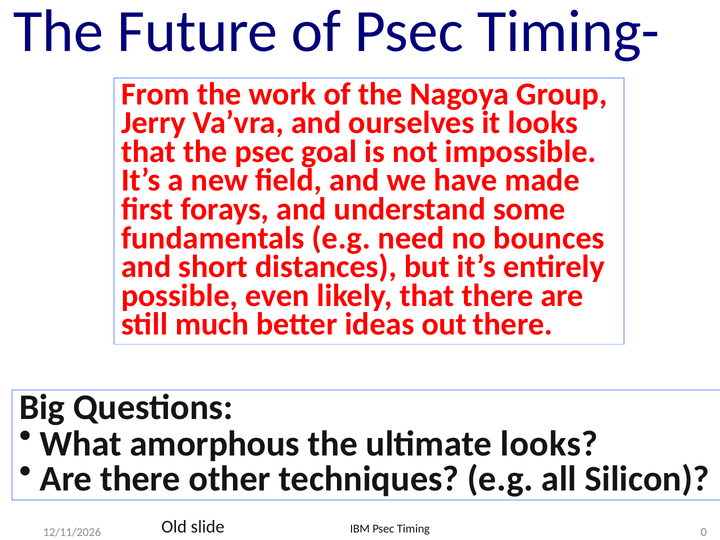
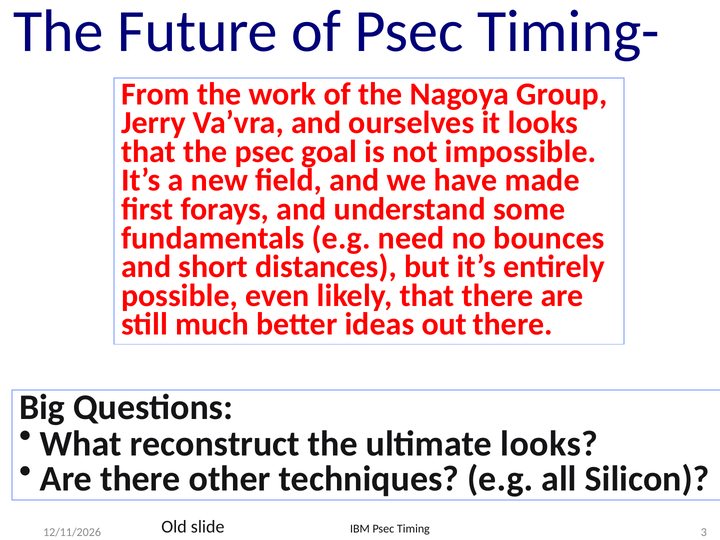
amorphous: amorphous -> reconstruct
0: 0 -> 3
